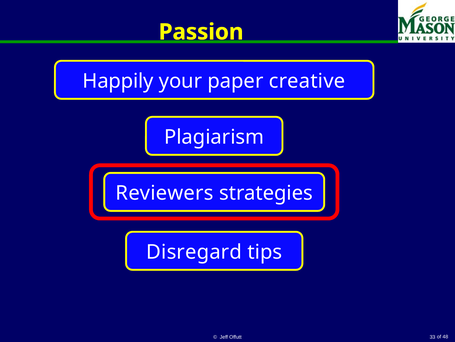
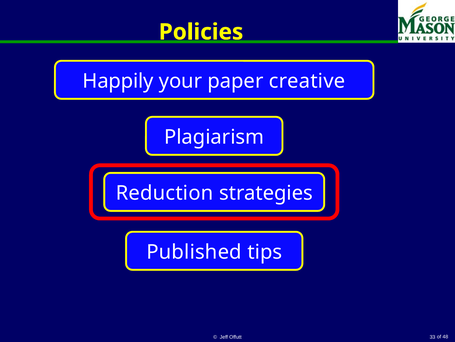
Passion: Passion -> Policies
Reviewers: Reviewers -> Reduction
Disregard: Disregard -> Published
